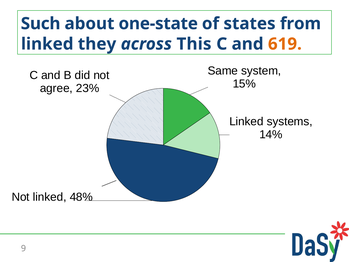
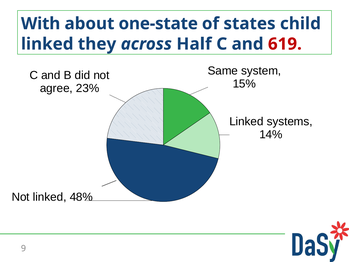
Such: Such -> With
from: from -> child
This: This -> Half
619 colour: orange -> red
